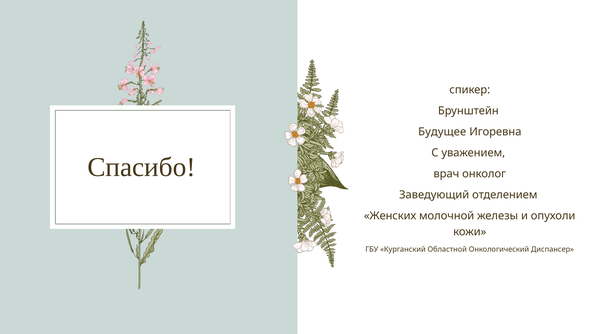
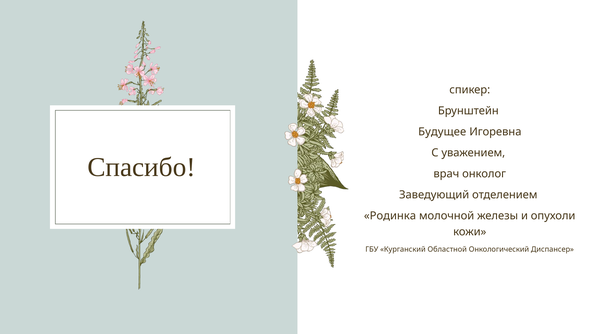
Женских: Женских -> Родинка
